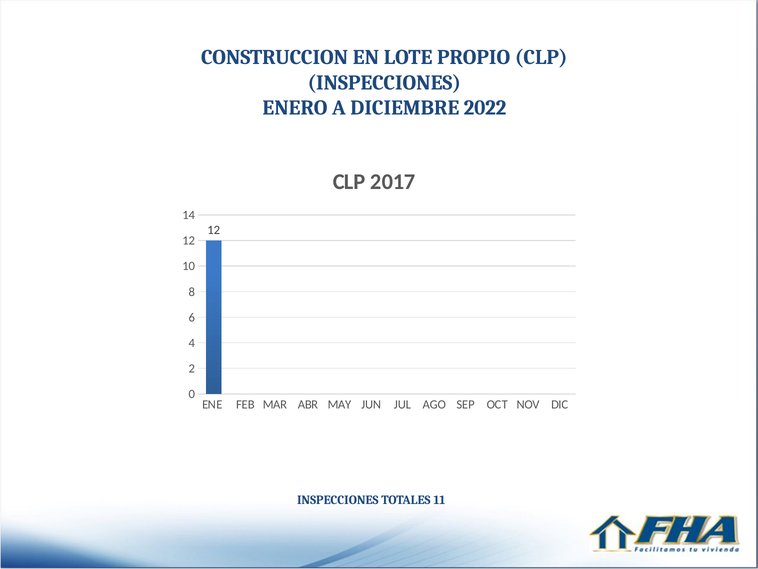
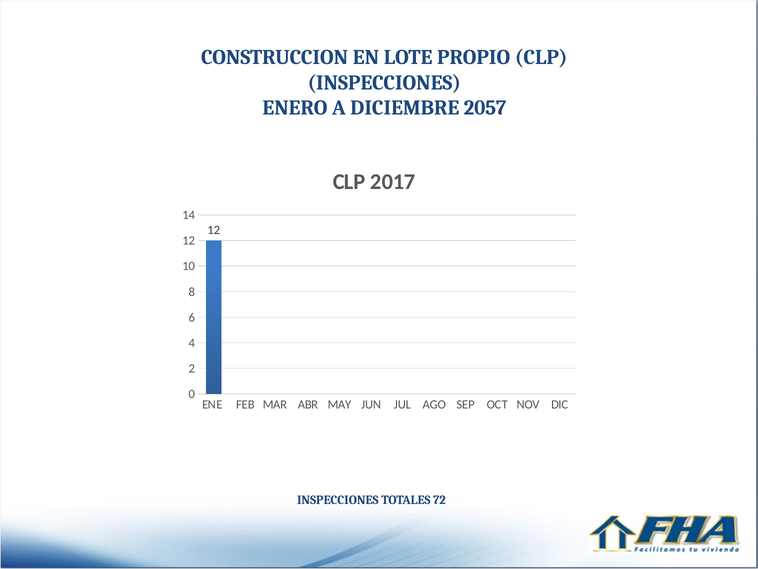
2022: 2022 -> 2057
11: 11 -> 72
